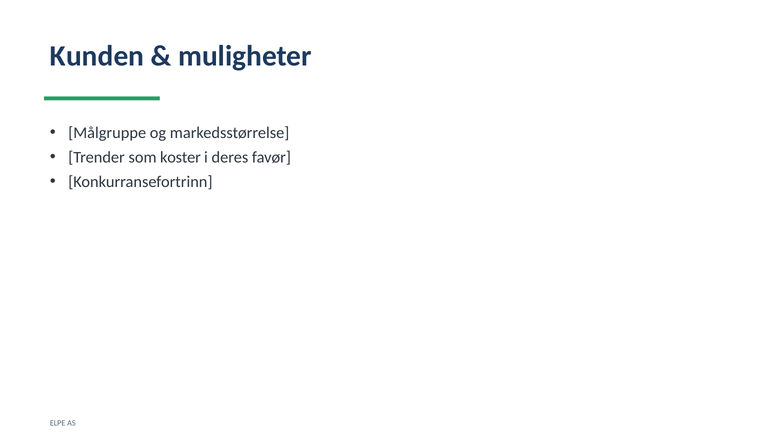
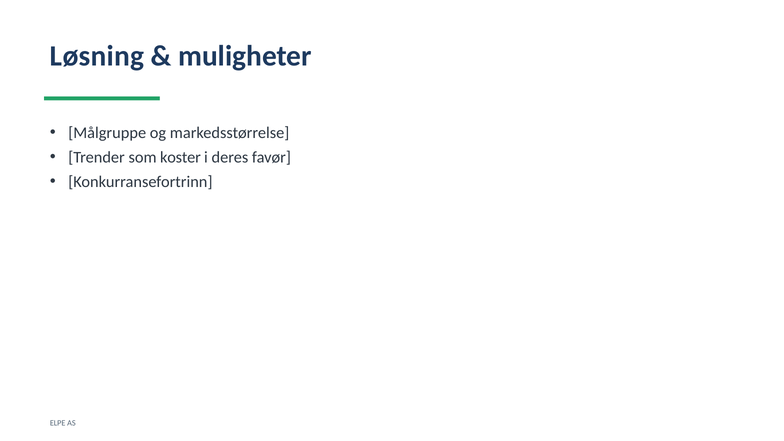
Kunden: Kunden -> Løsning
